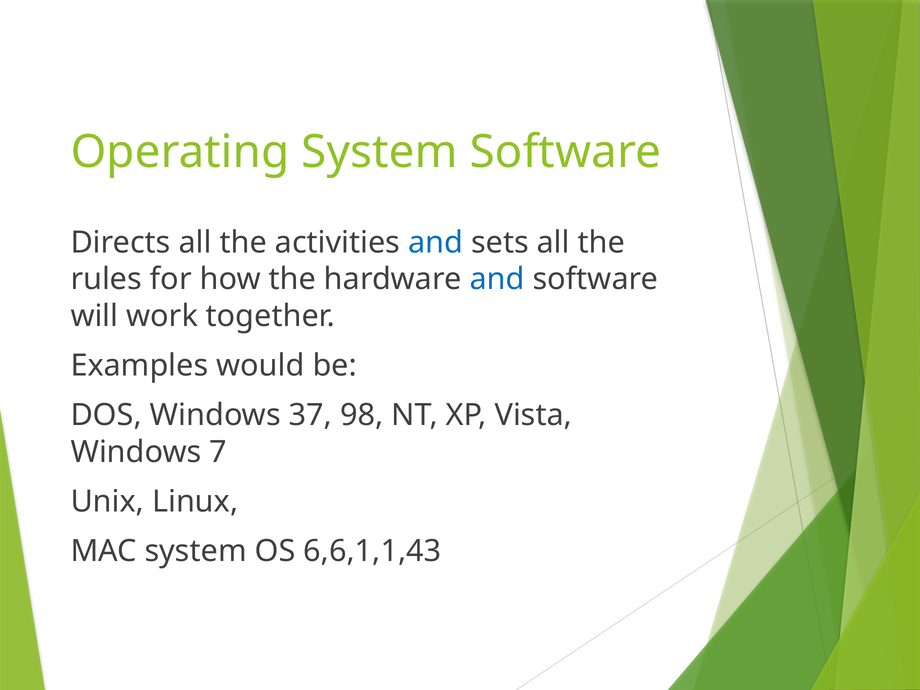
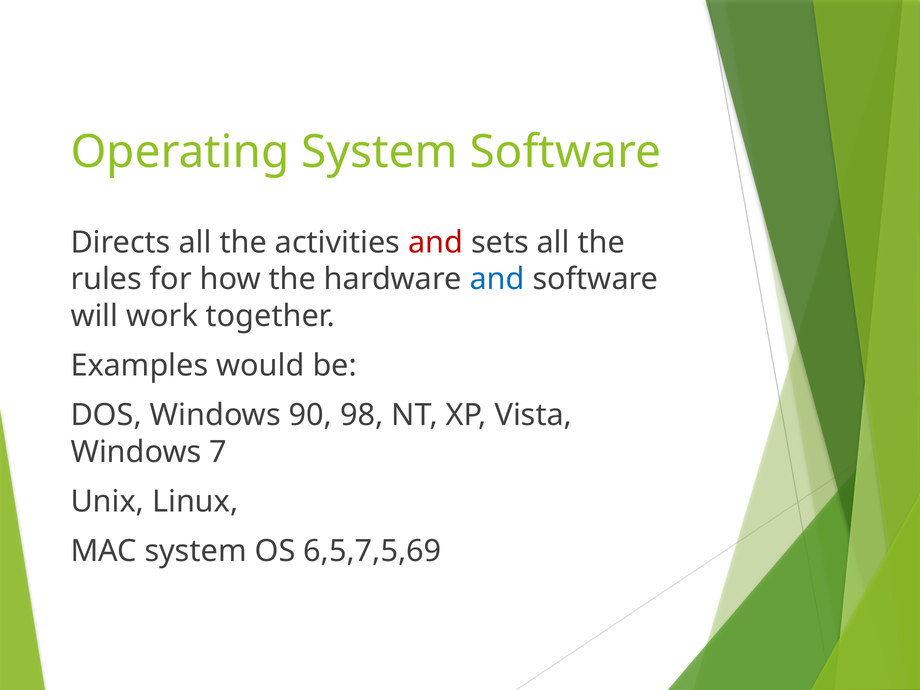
and at (436, 243) colour: blue -> red
37: 37 -> 90
6,6,1,1,43: 6,6,1,1,43 -> 6,5,7,5,69
